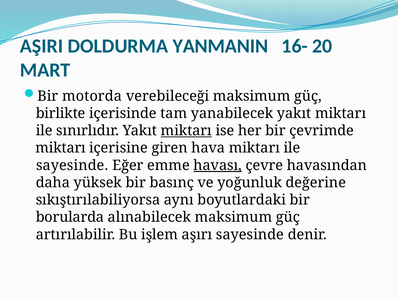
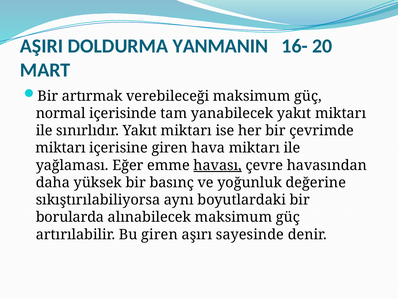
motorda: motorda -> artırmak
birlikte: birlikte -> normal
miktarı at (186, 130) underline: present -> none
sayesinde at (72, 165): sayesinde -> yağlaması
Bu işlem: işlem -> giren
